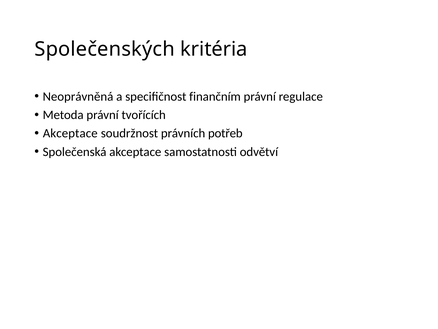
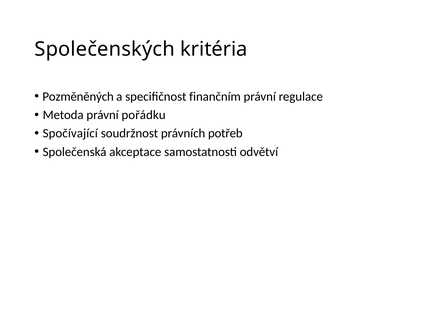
Neoprávněná: Neoprávněná -> Pozměněných
tvořících: tvořících -> pořádku
Akceptace at (70, 133): Akceptace -> Spočívající
